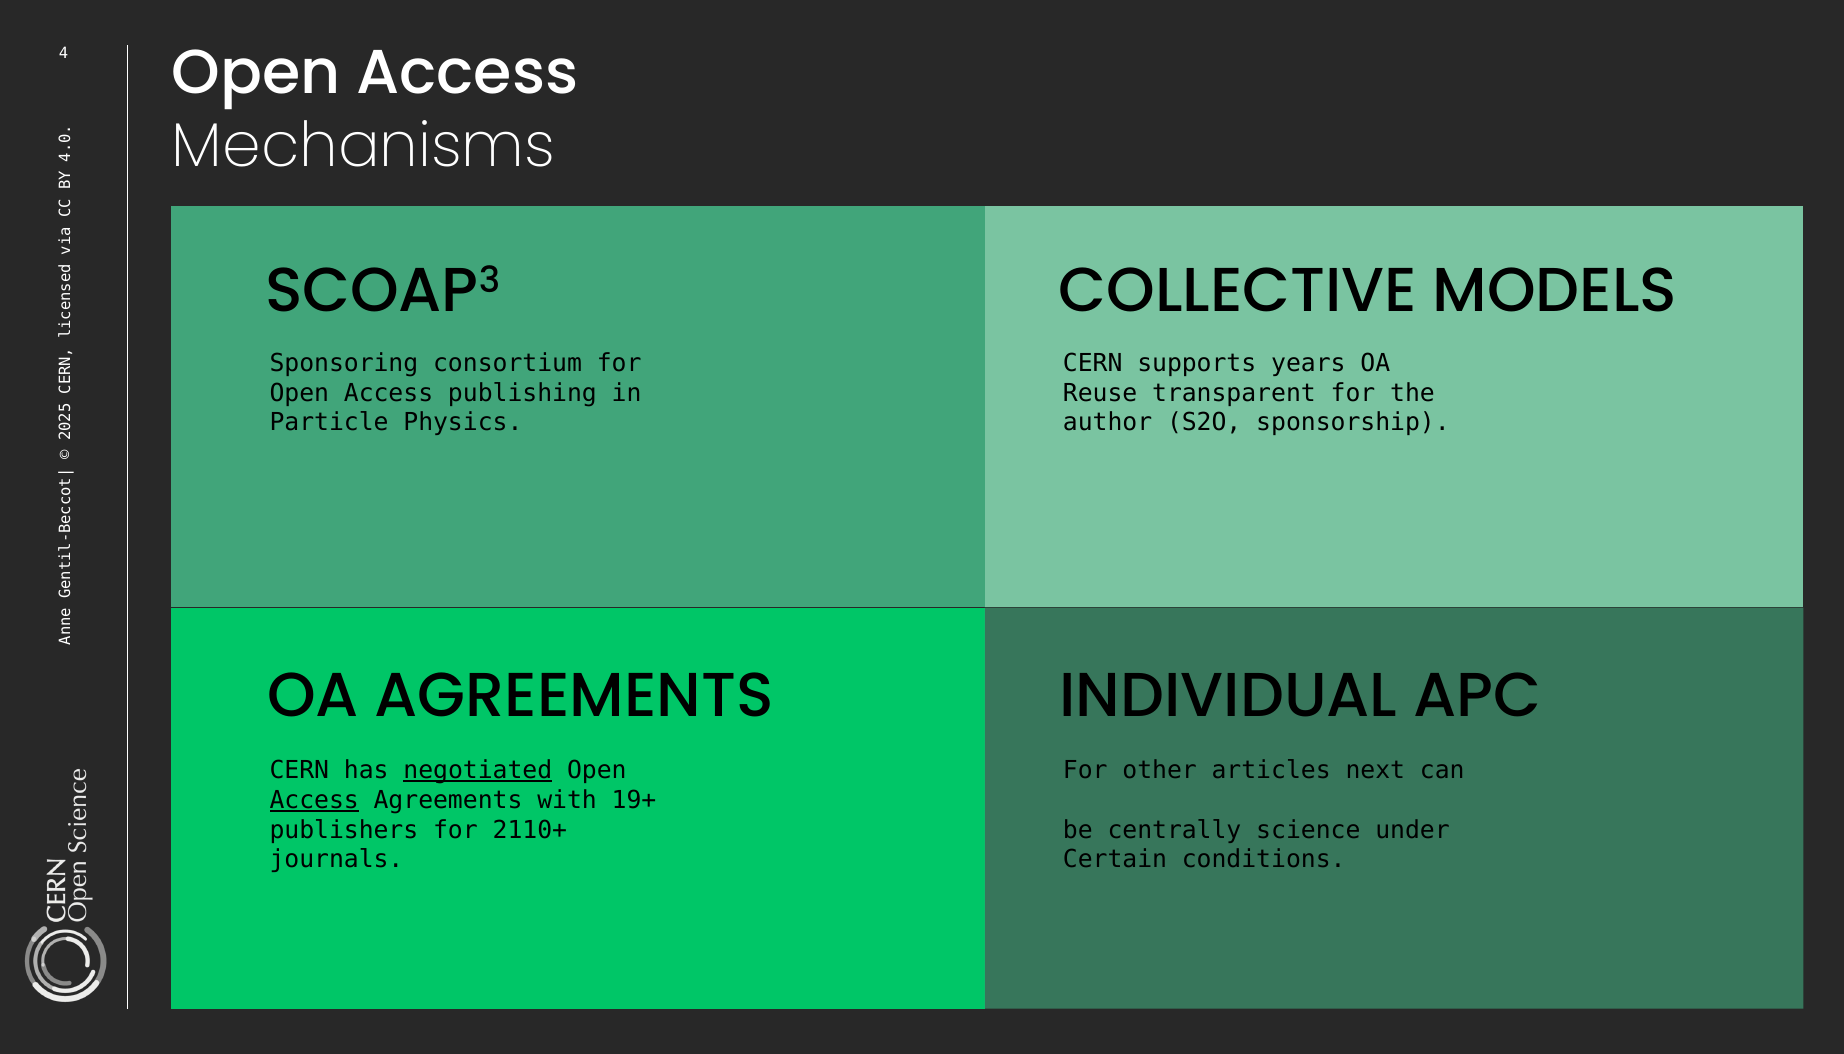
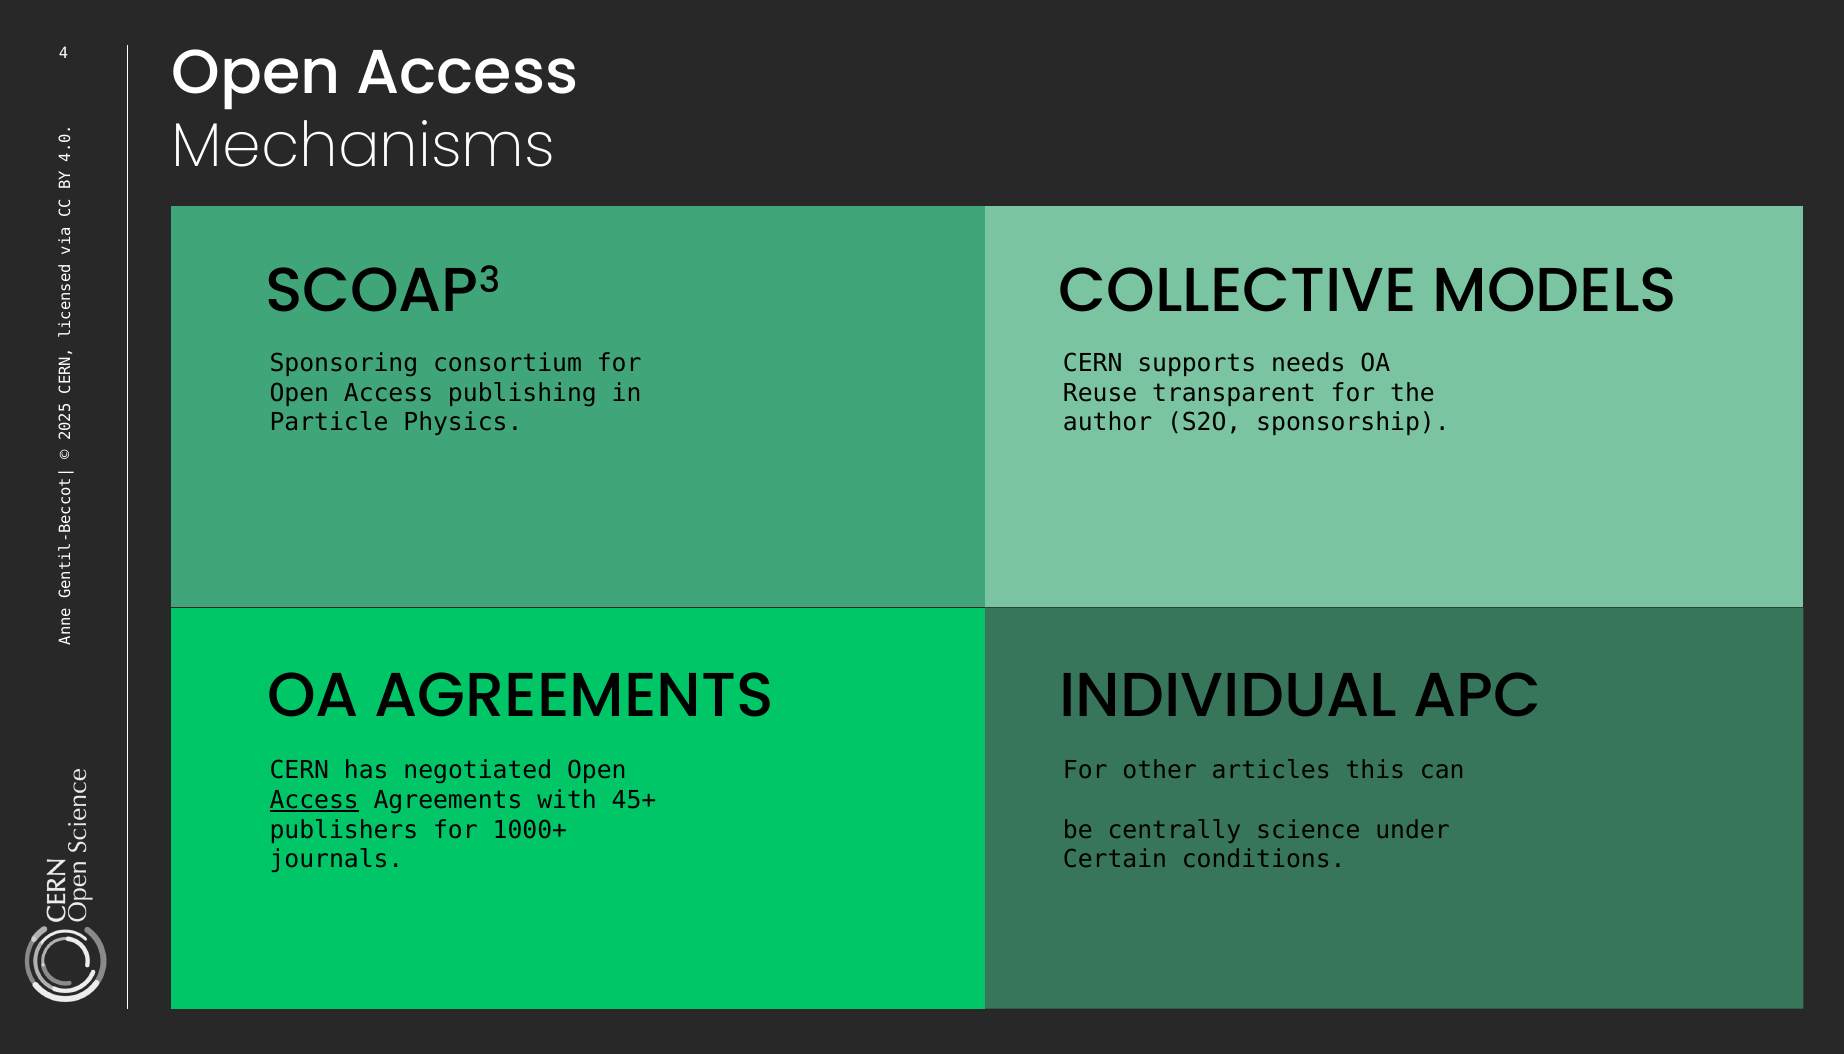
years: years -> needs
negotiated underline: present -> none
next: next -> this
19+: 19+ -> 45+
2110+: 2110+ -> 1000+
